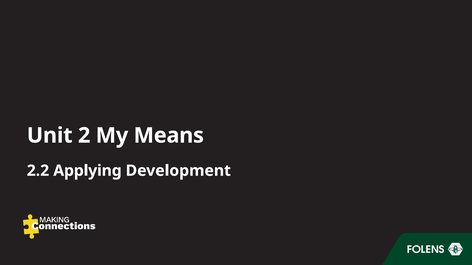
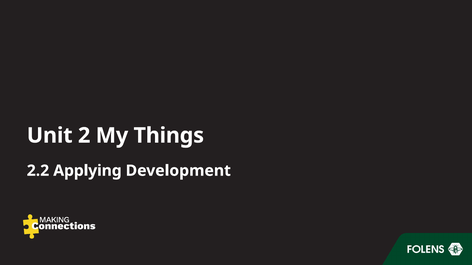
Means: Means -> Things
